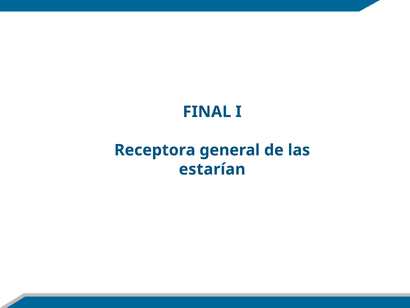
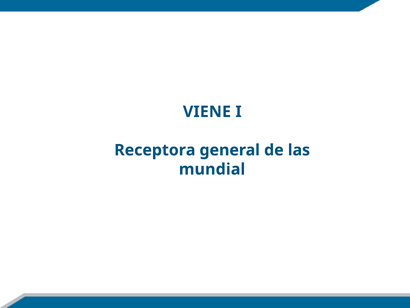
FINAL: FINAL -> VIENE
estarían: estarían -> mundial
